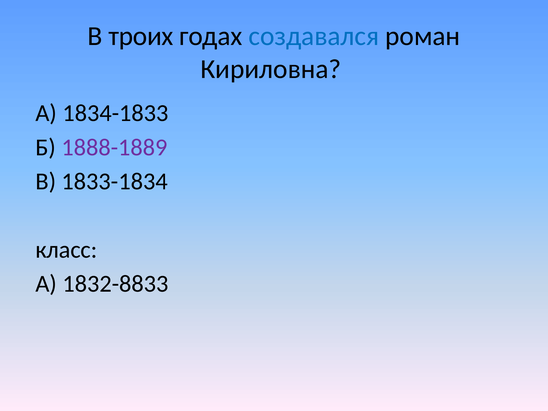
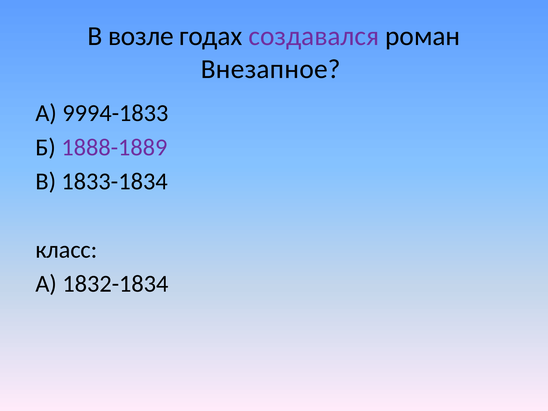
троих: троих -> возле
создавался colour: blue -> purple
Кириловна: Кириловна -> Внезапное
1834-1833: 1834-1833 -> 9994-1833
1832-8833: 1832-8833 -> 1832-1834
